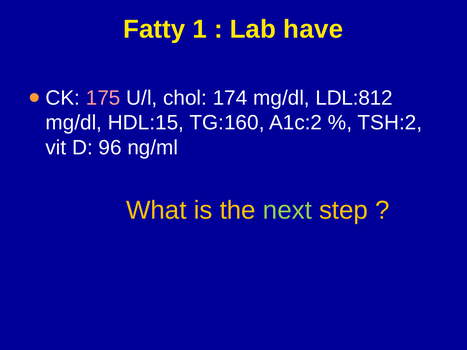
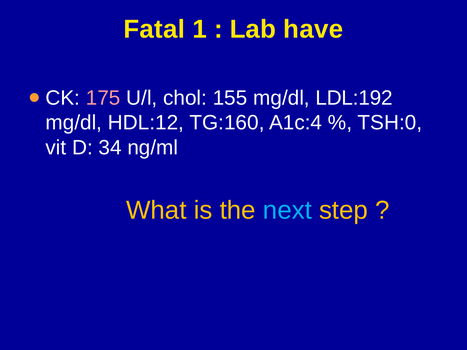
Fatty: Fatty -> Fatal
174: 174 -> 155
LDL:812: LDL:812 -> LDL:192
HDL:15: HDL:15 -> HDL:12
A1c:2: A1c:2 -> A1c:4
TSH:2: TSH:2 -> TSH:0
96: 96 -> 34
next colour: light green -> light blue
